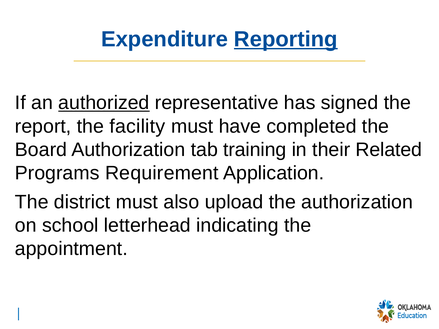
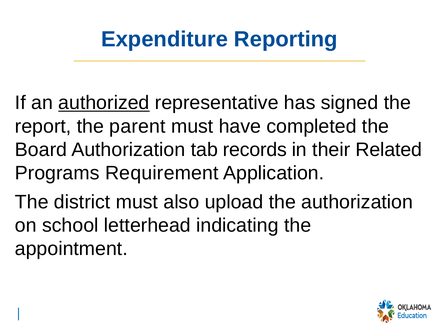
Reporting underline: present -> none
facility: facility -> parent
training: training -> records
